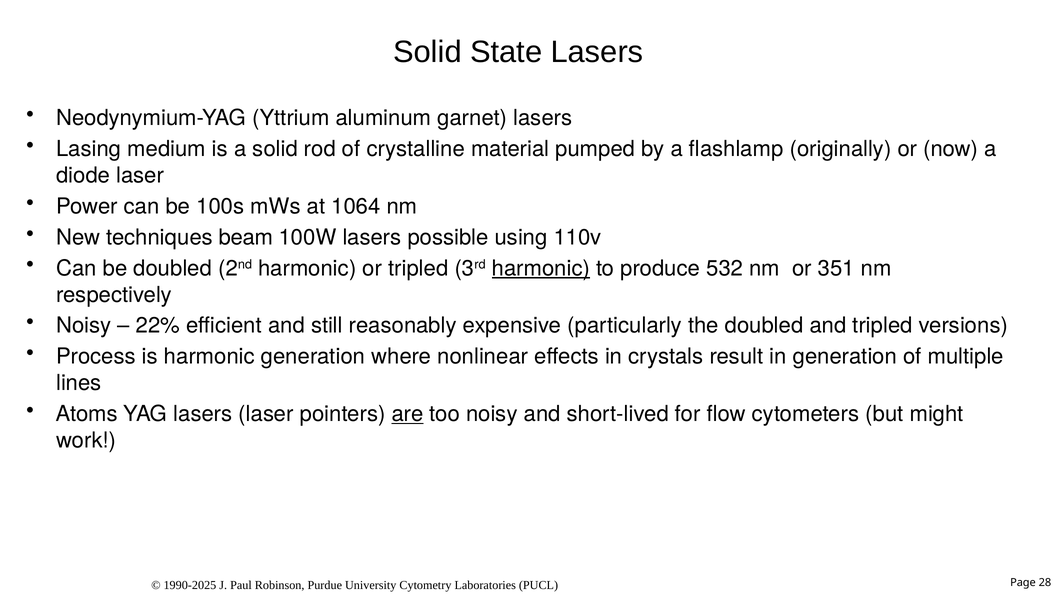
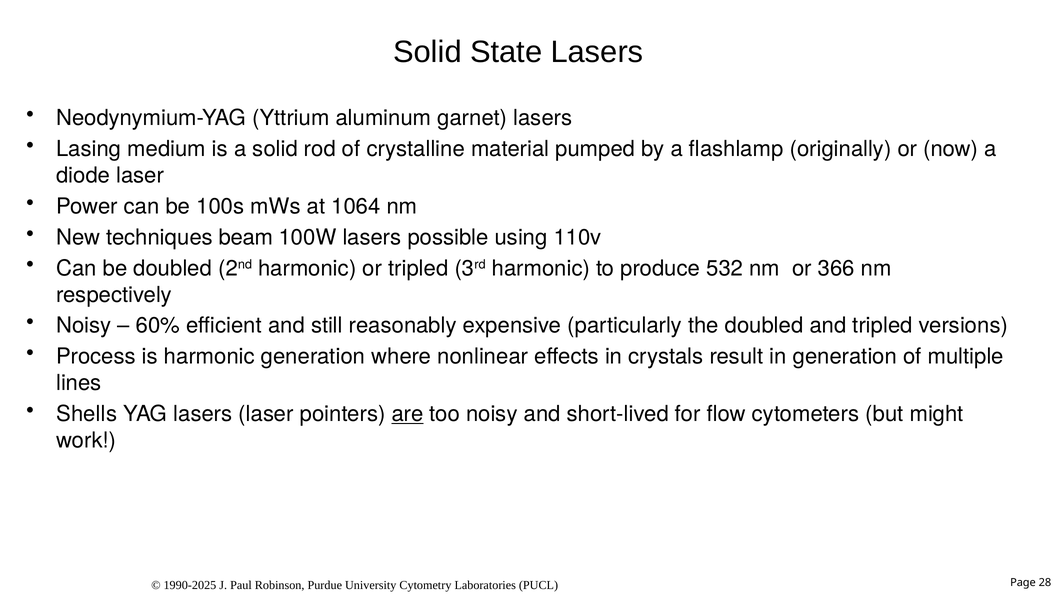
harmonic at (541, 268) underline: present -> none
351: 351 -> 366
22%: 22% -> 60%
Atoms: Atoms -> Shells
